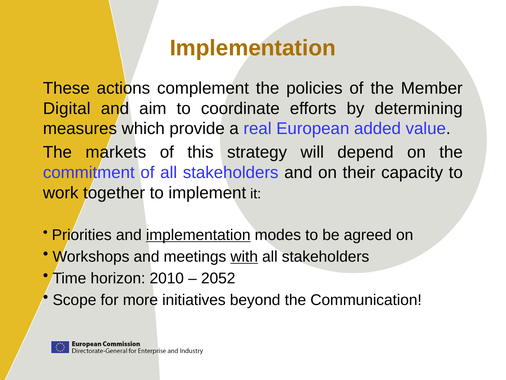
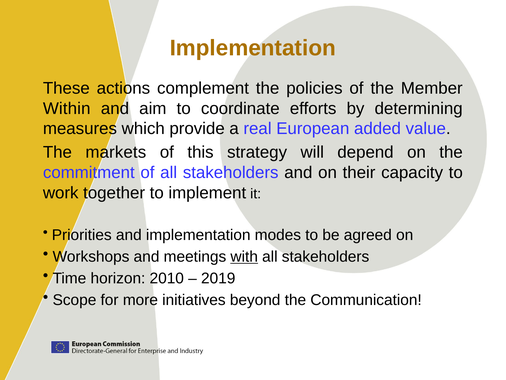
Digital: Digital -> Within
implementation at (198, 235) underline: present -> none
2052: 2052 -> 2019
